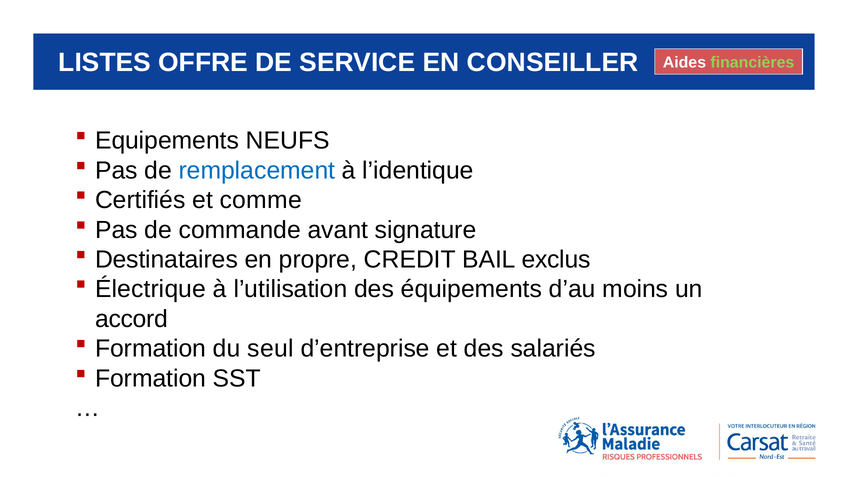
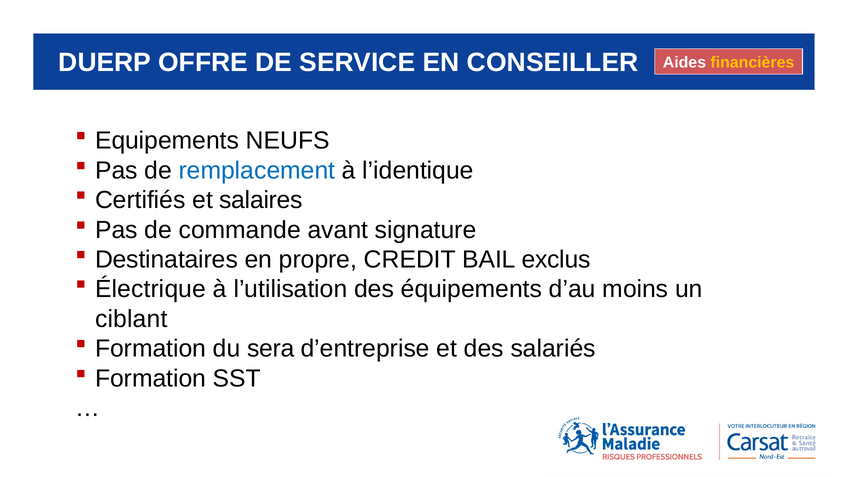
LISTES: LISTES -> DUERP
financières colour: light green -> yellow
comme: comme -> salaires
accord: accord -> ciblant
seul: seul -> sera
